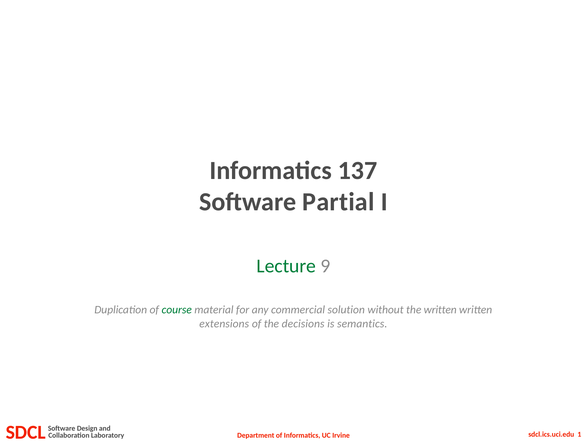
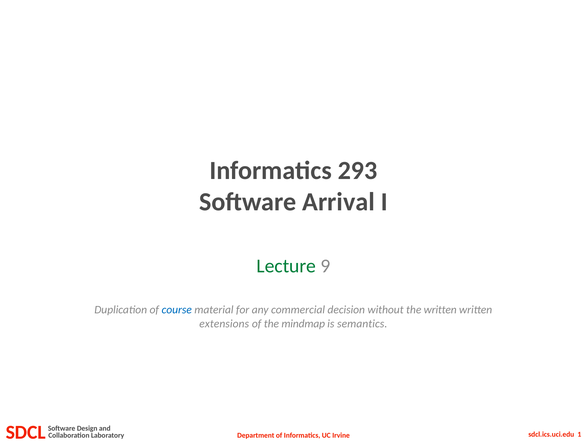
137: 137 -> 293
Partial: Partial -> Arrival
course colour: green -> blue
solution: solution -> decision
decisions: decisions -> mindmap
